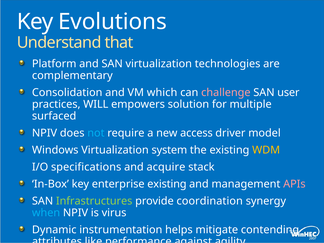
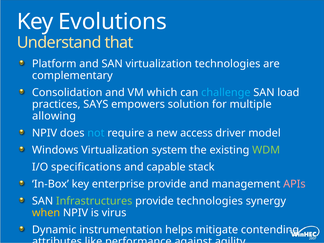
challenge colour: pink -> light blue
user: user -> load
WILL: WILL -> SAYS
surfaced: surfaced -> allowing
WDM colour: yellow -> light green
acquire: acquire -> capable
enterprise existing: existing -> provide
provide coordination: coordination -> technologies
when colour: light blue -> yellow
